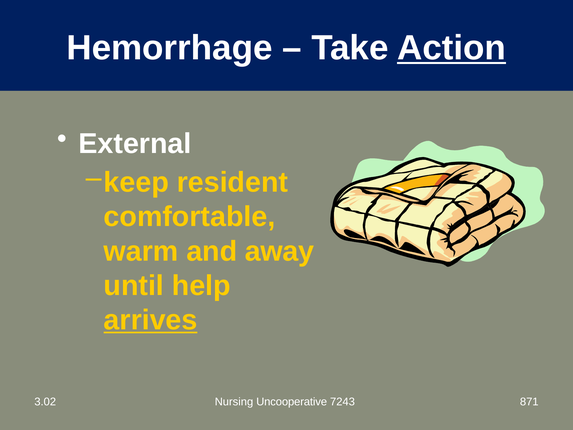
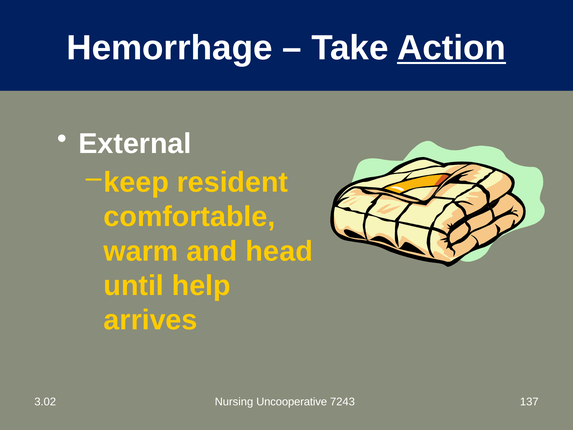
away: away -> head
arrives underline: present -> none
871: 871 -> 137
